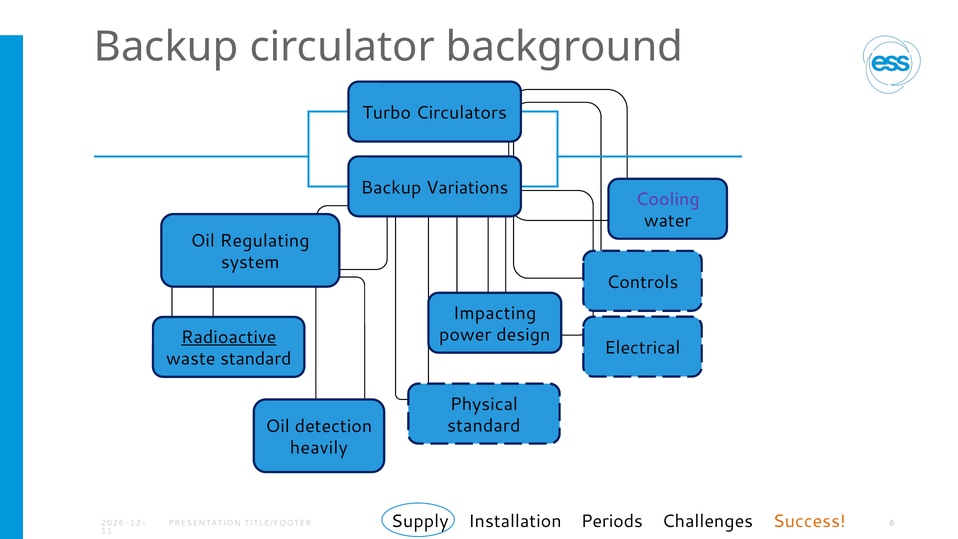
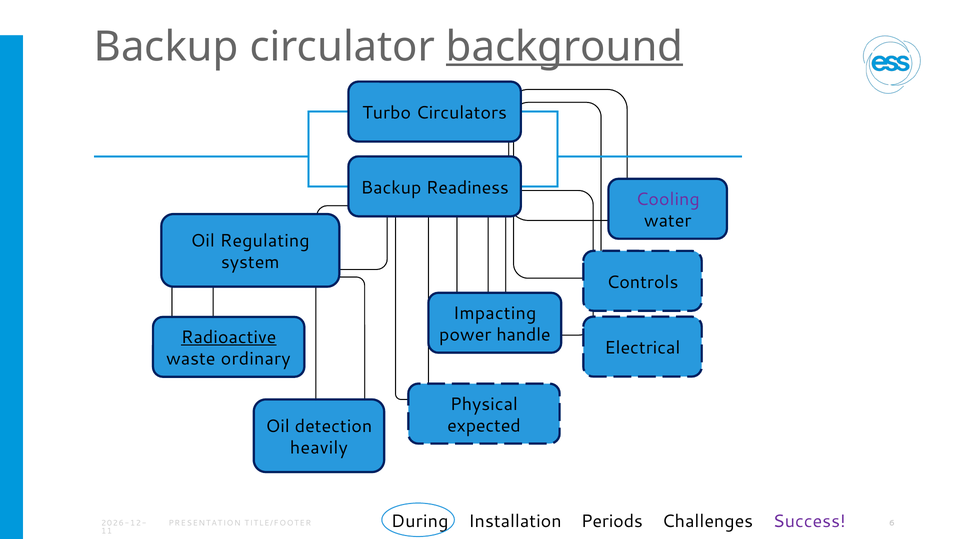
background underline: none -> present
Variations: Variations -> Readiness
design: design -> handle
waste standard: standard -> ordinary
standard at (484, 426): standard -> expected
Supply: Supply -> During
Success colour: orange -> purple
